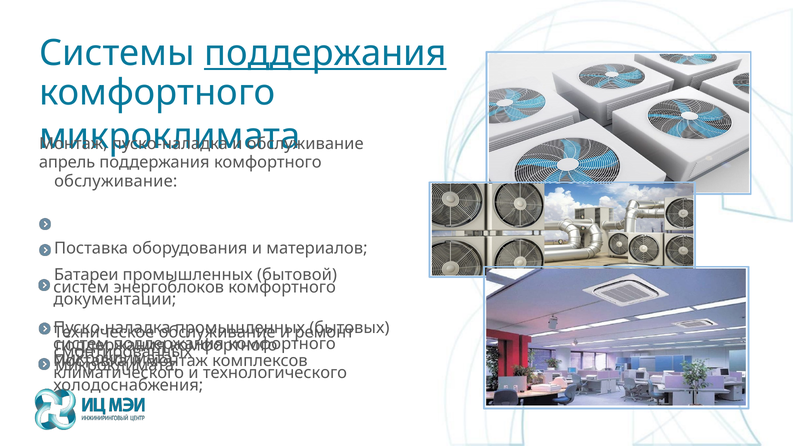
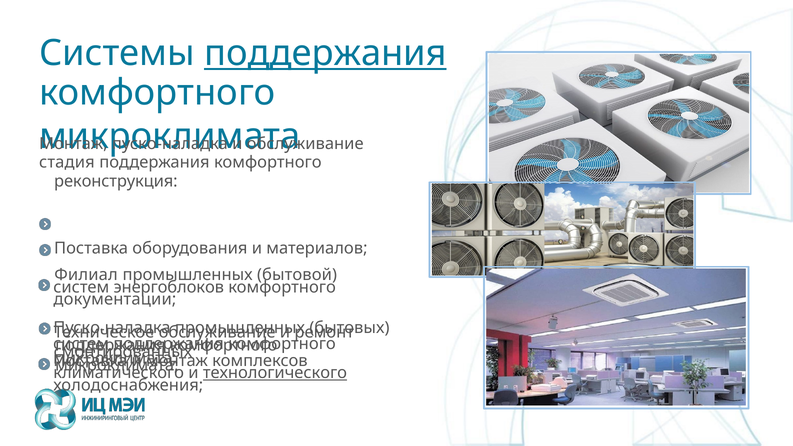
апрель: апрель -> стадия
обслуживание at (116, 181): обслуживание -> реконструкция
Батареи: Батареи -> Филиал
технологического underline: none -> present
